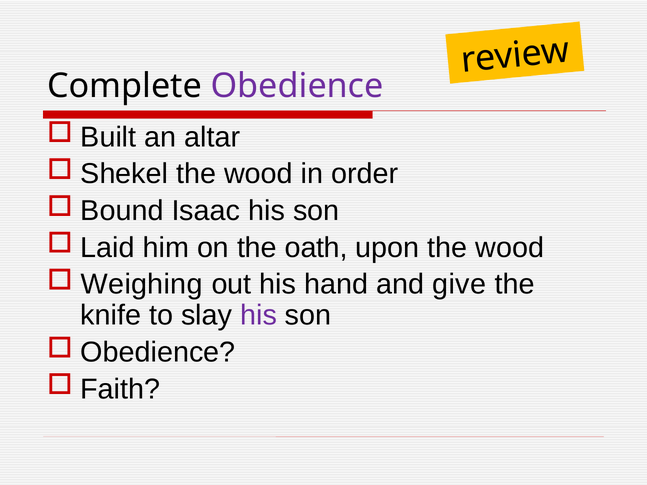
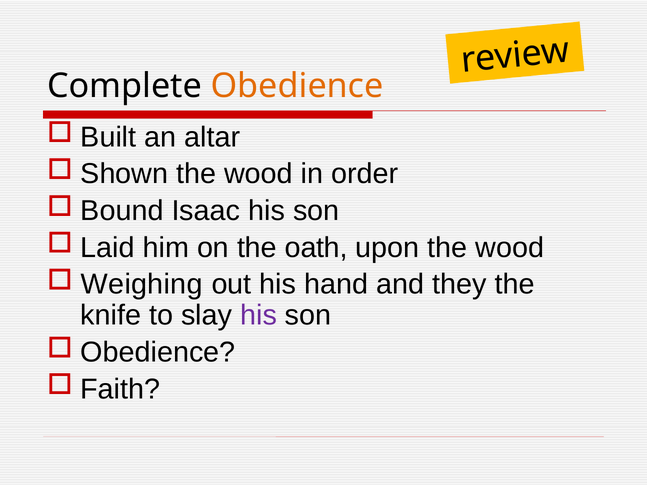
Obedience at (297, 86) colour: purple -> orange
Shekel: Shekel -> Shown
give: give -> they
